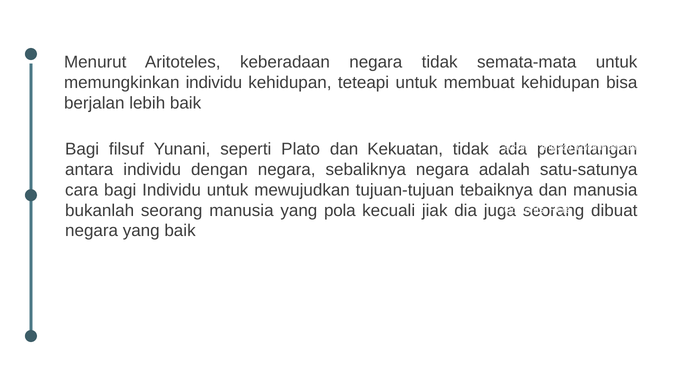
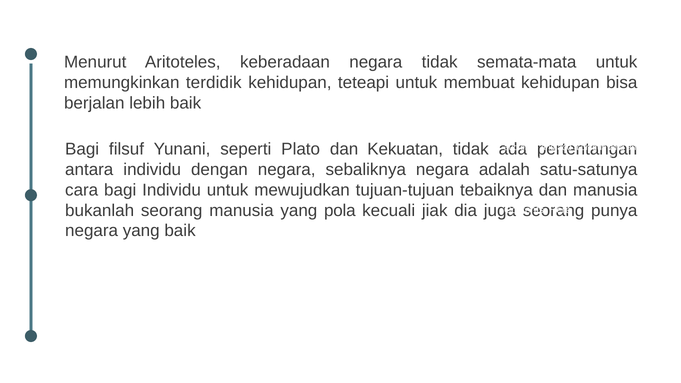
memungkinkan individu: individu -> terdidik
dibuat: dibuat -> punya
